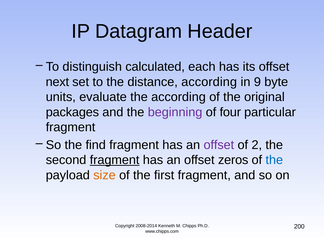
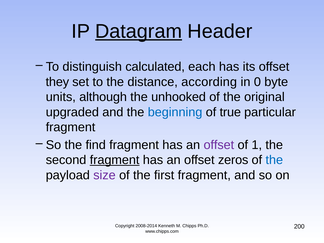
Datagram underline: none -> present
next: next -> they
9: 9 -> 0
evaluate: evaluate -> although
the according: according -> unhooked
packages: packages -> upgraded
beginning colour: purple -> blue
four: four -> true
2: 2 -> 1
size colour: orange -> purple
